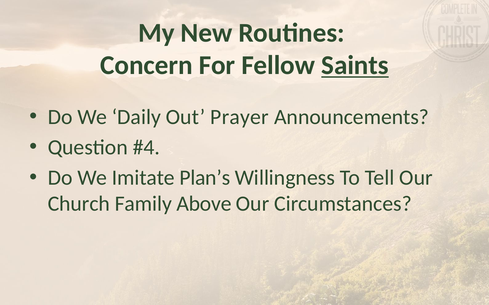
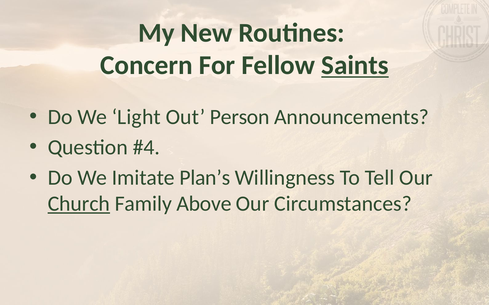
Daily: Daily -> Light
Prayer: Prayer -> Person
Church underline: none -> present
